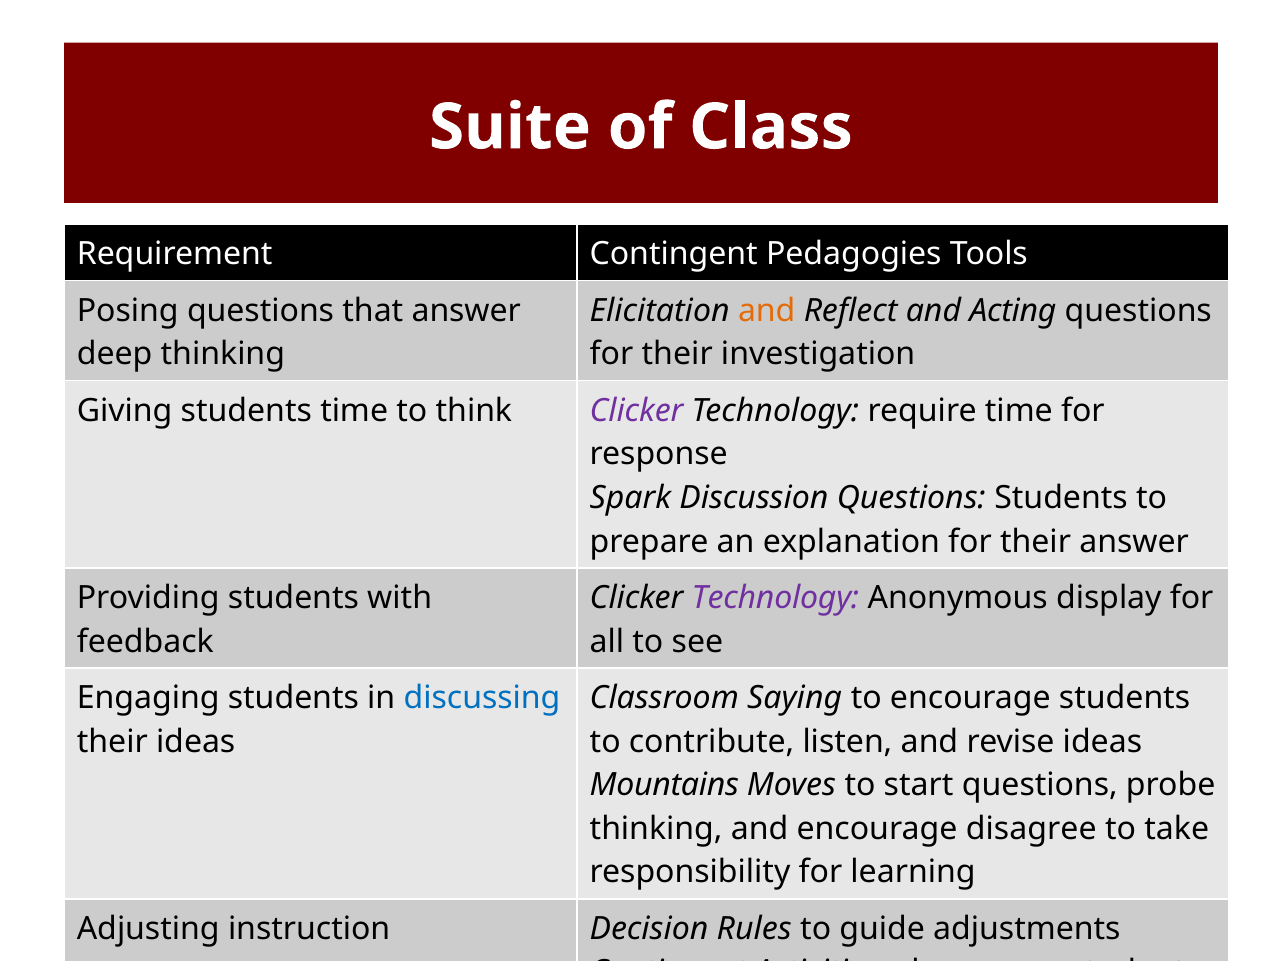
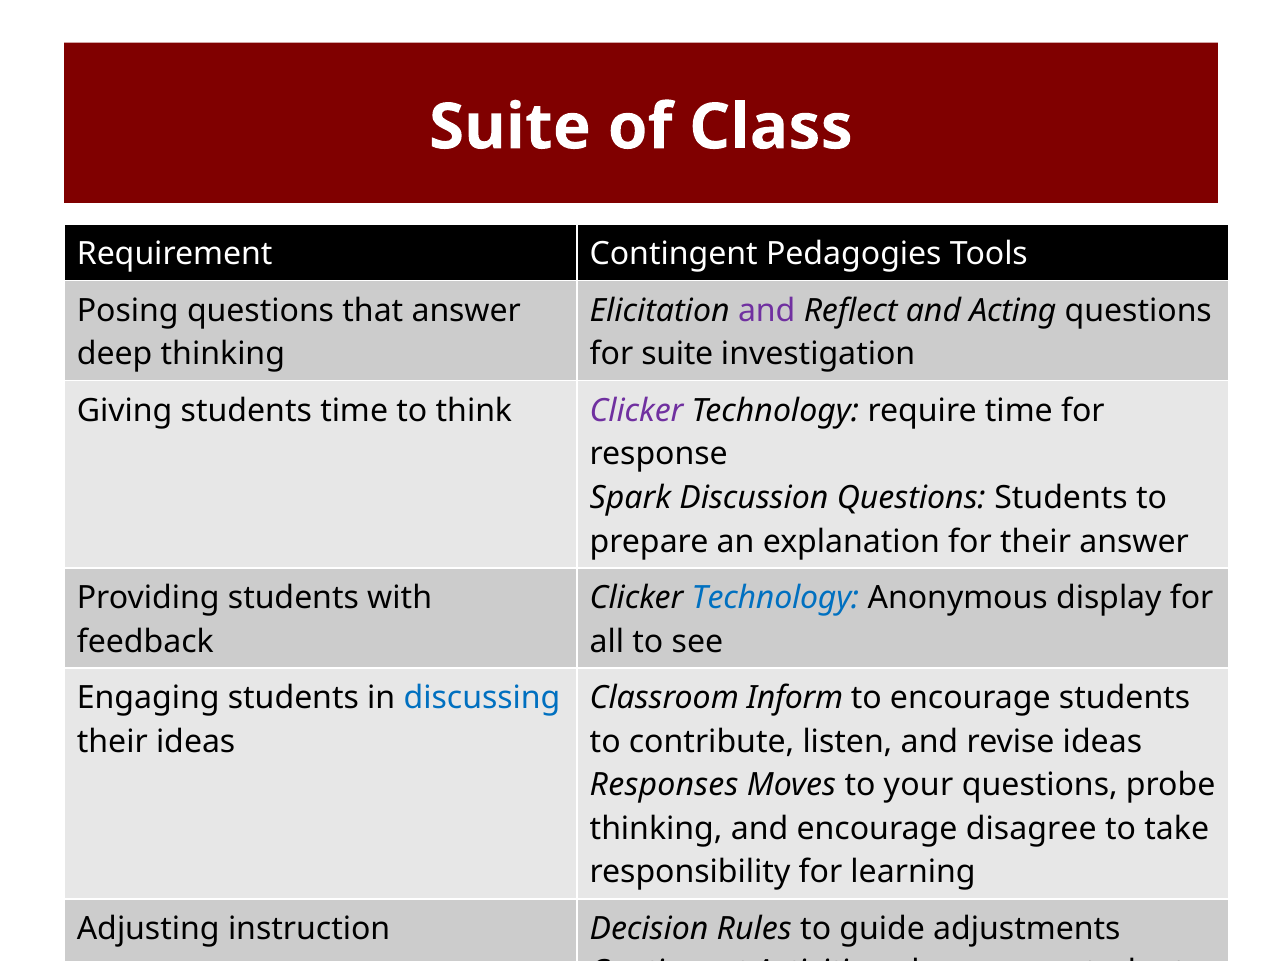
and at (767, 311) colour: orange -> purple
their at (677, 354): their -> suite
Technology at (775, 598) colour: purple -> blue
Saying: Saying -> Inform
Mountains: Mountains -> Responses
start: start -> your
